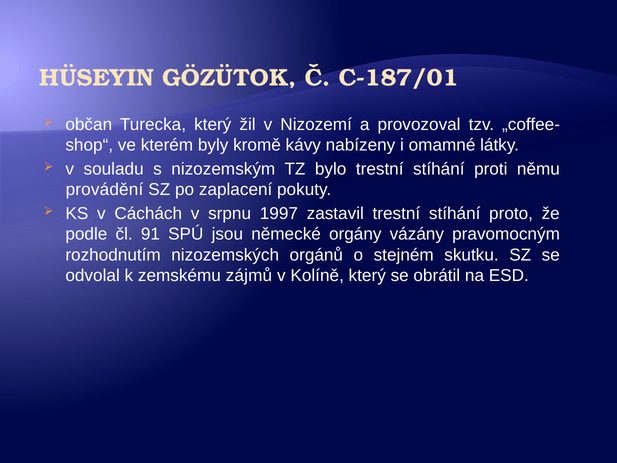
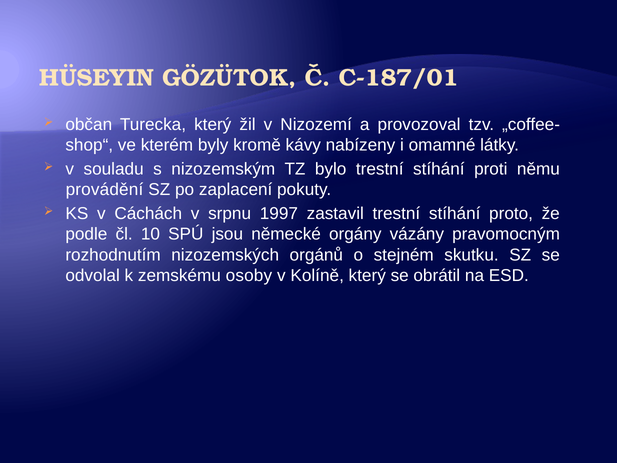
91: 91 -> 10
zájmů: zájmů -> osoby
